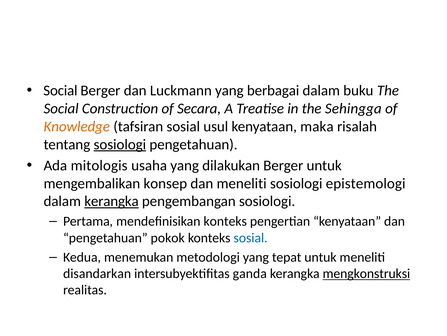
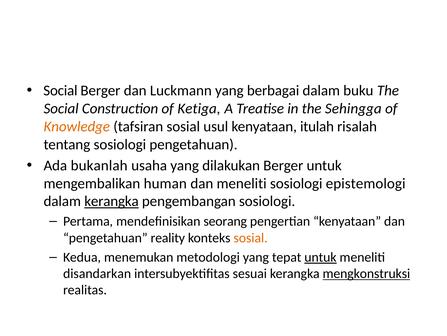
Secara: Secara -> Ketiga
maka: maka -> itulah
sosiologi at (120, 144) underline: present -> none
mitologis: mitologis -> bukanlah
konsep: konsep -> human
mendefinisikan konteks: konteks -> seorang
pokok: pokok -> reality
sosial at (251, 237) colour: blue -> orange
untuk at (320, 257) underline: none -> present
ganda: ganda -> sesuai
